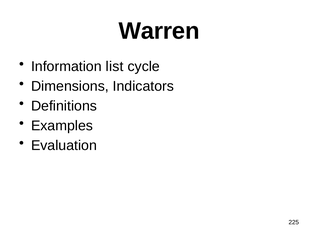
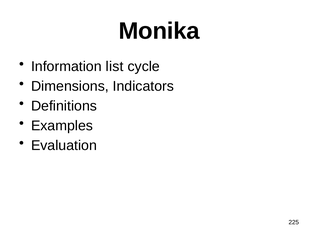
Warren: Warren -> Monika
